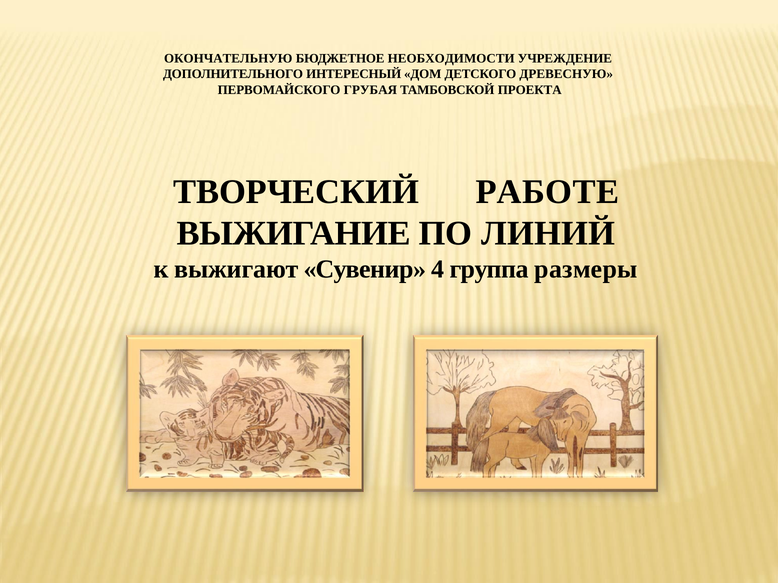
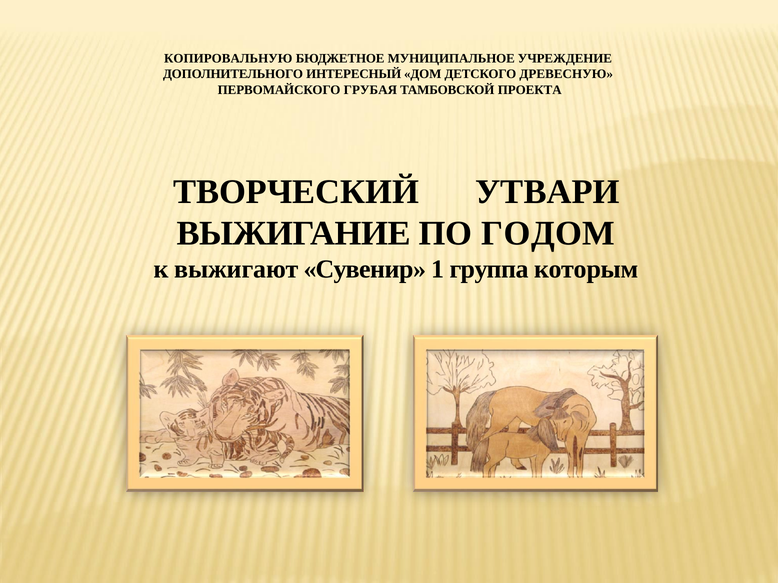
ОКОНЧАТЕЛЬНУЮ: ОКОНЧАТЕЛЬНУЮ -> КОПИРОВАЛЬНУЮ
НЕОБХОДИМОСТИ: НЕОБХОДИМОСТИ -> МУНИЦИПАЛЬНОЕ
РАБОТЕ: РАБОТЕ -> УТВАРИ
ЛИНИЙ: ЛИНИЙ -> ГОДОМ
4: 4 -> 1
размеры: размеры -> которым
